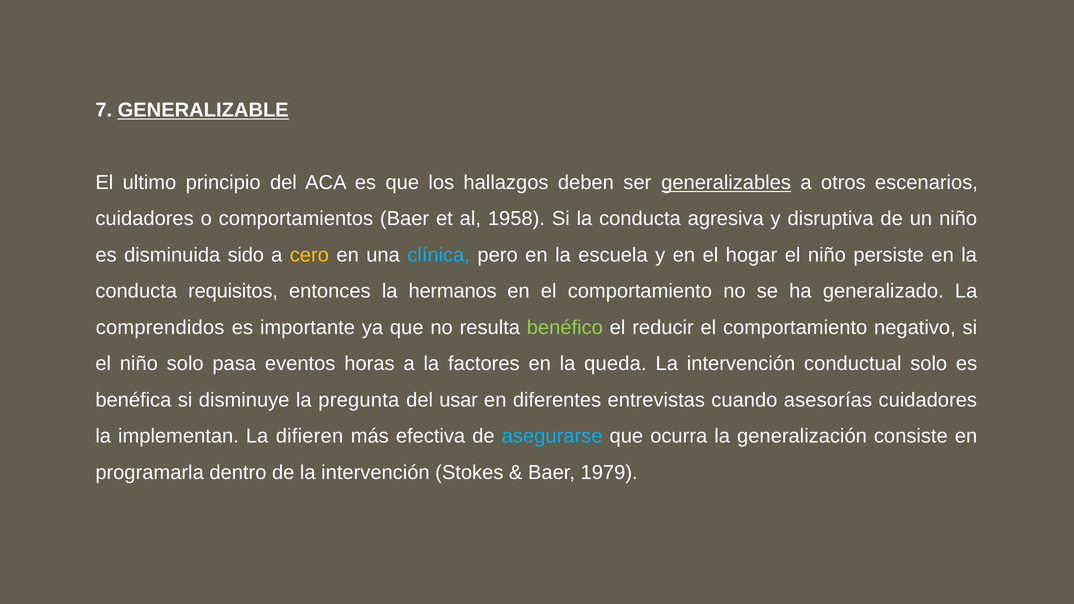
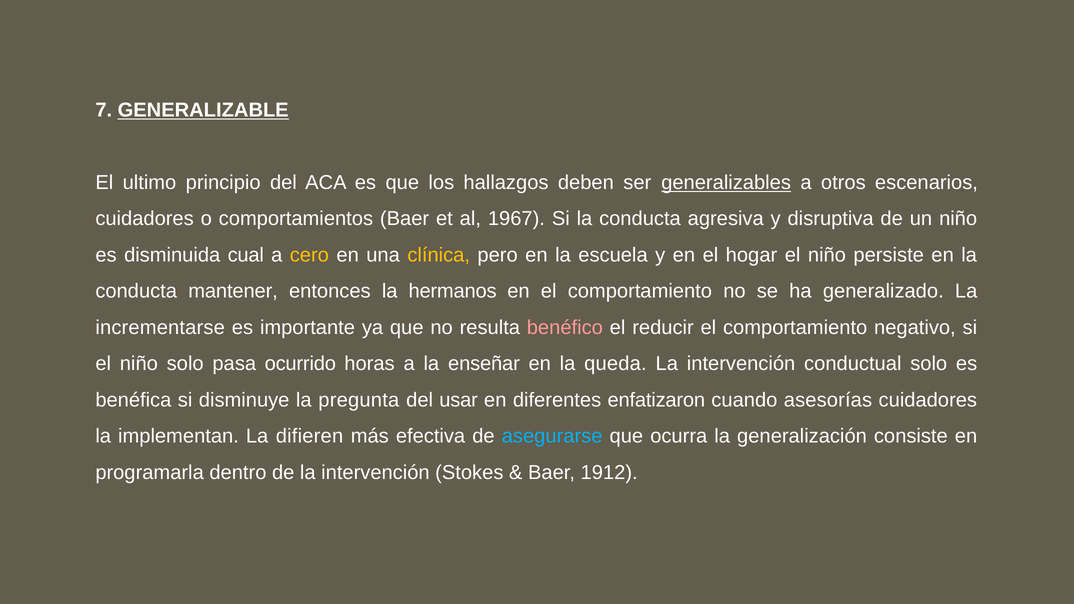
1958: 1958 -> 1967
sido: sido -> cual
clínica colour: light blue -> yellow
requisitos: requisitos -> mantener
comprendidos: comprendidos -> incrementarse
benéfico colour: light green -> pink
eventos: eventos -> ocurrido
factores: factores -> enseñar
entrevistas: entrevistas -> enfatizaron
1979: 1979 -> 1912
